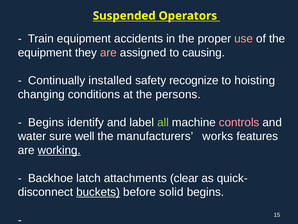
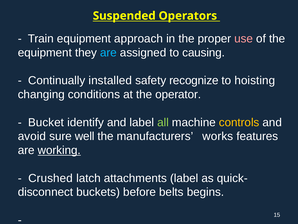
accidents: accidents -> approach
are at (108, 53) colour: pink -> light blue
persons: persons -> operator
Begins at (46, 122): Begins -> Bucket
controls colour: pink -> yellow
water: water -> avoid
Backhoe: Backhoe -> Crushed
attachments clear: clear -> label
buckets underline: present -> none
solid: solid -> belts
